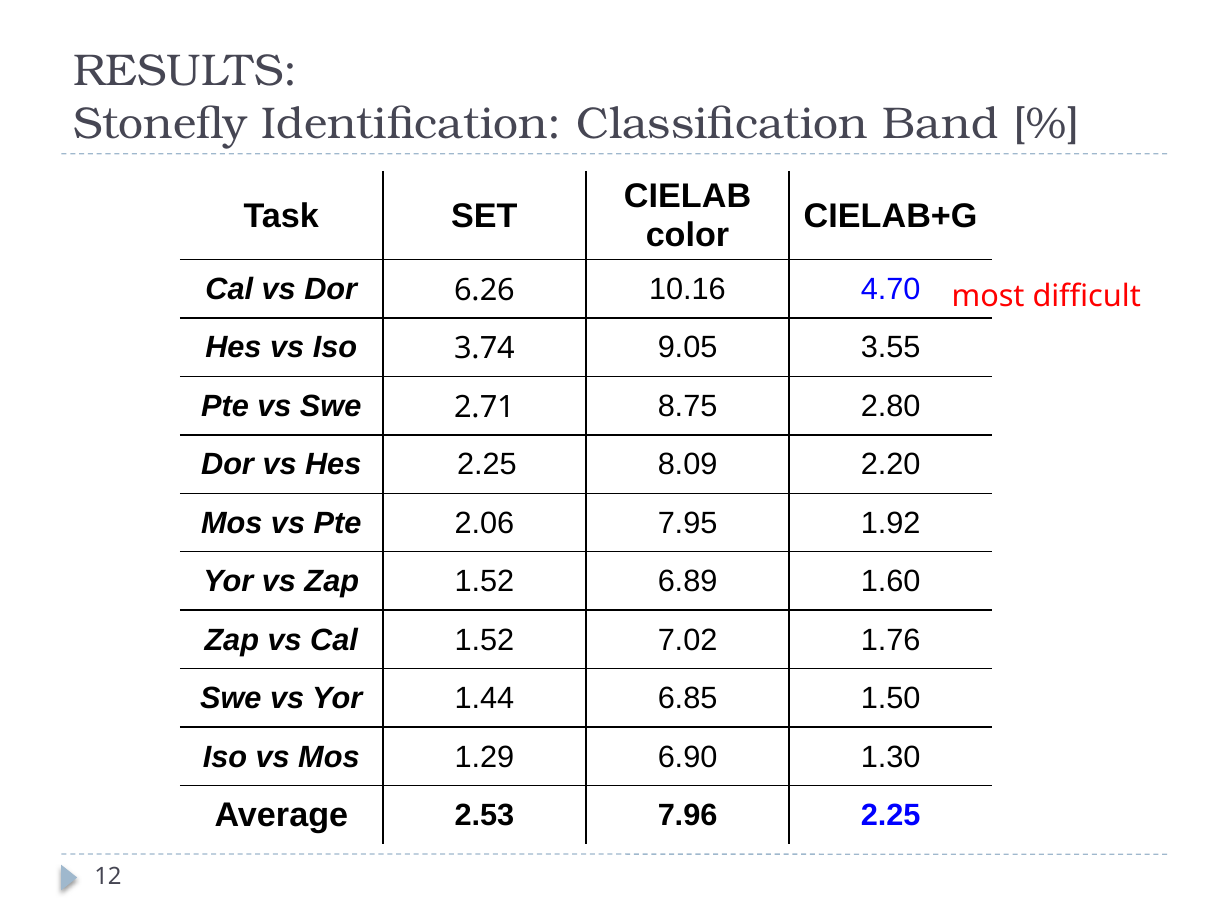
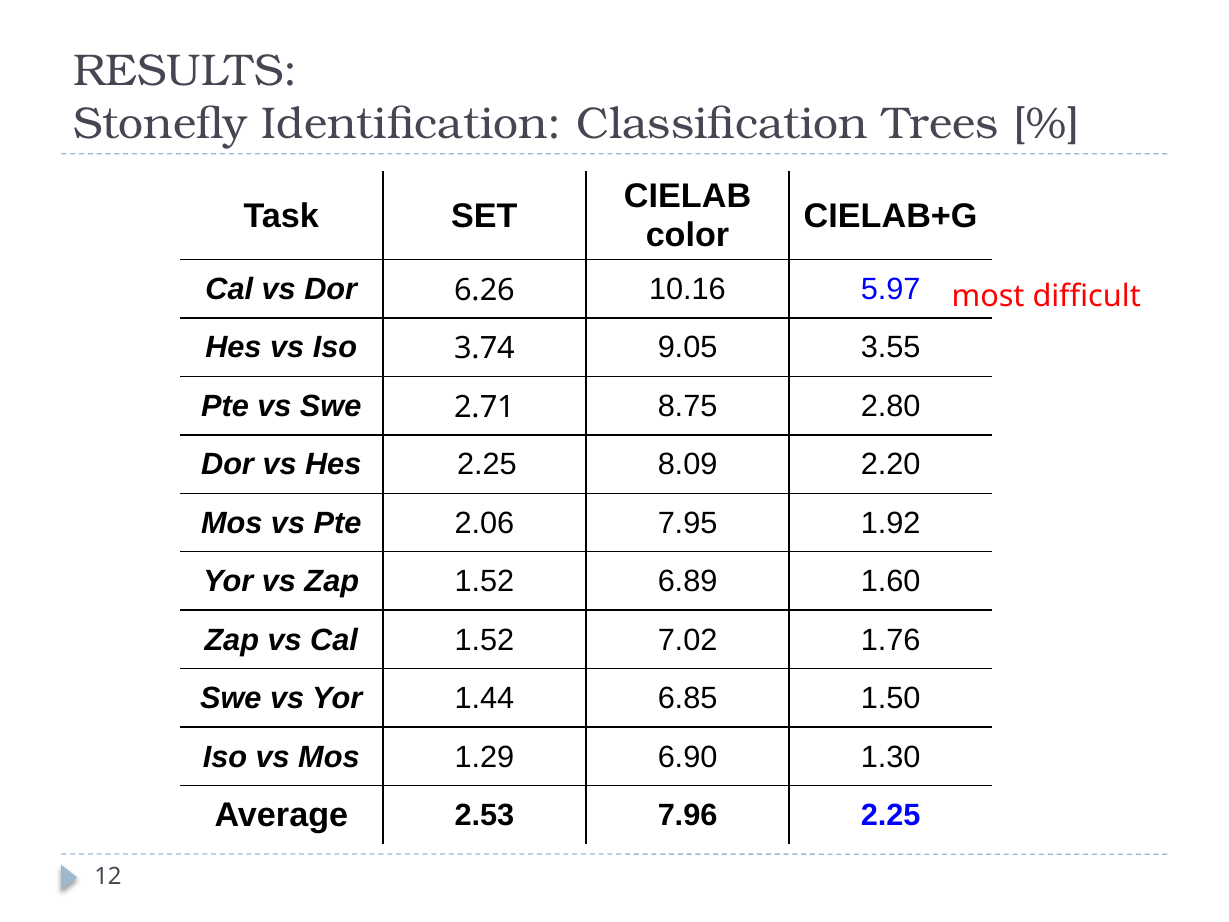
Band: Band -> Trees
4.70: 4.70 -> 5.97
